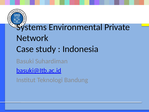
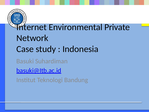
Systems: Systems -> Internet
